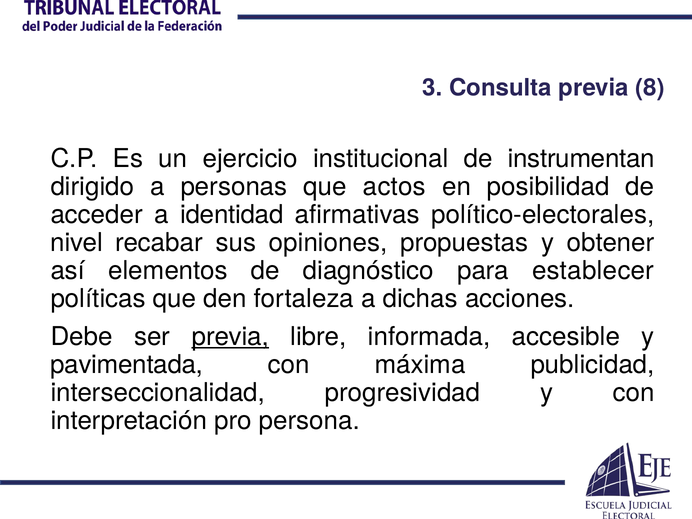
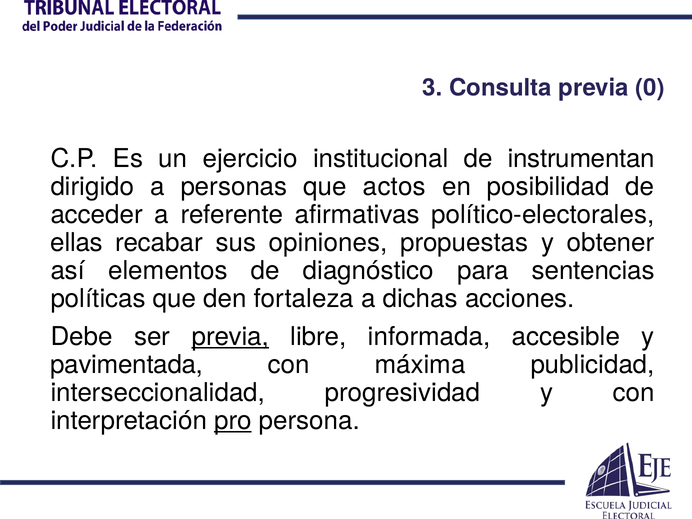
8: 8 -> 0
identidad: identidad -> referente
nivel: nivel -> ellas
establecer: establecer -> sentencias
pro underline: none -> present
